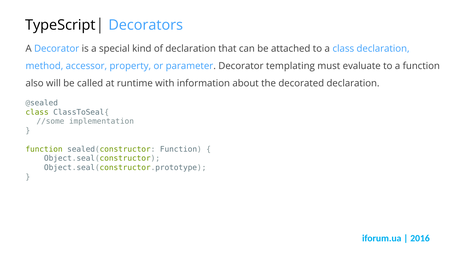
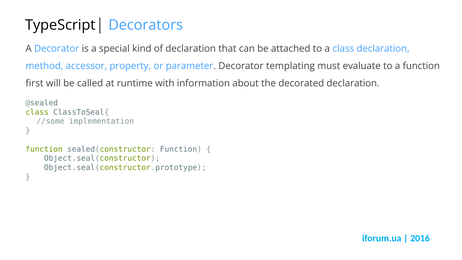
also: also -> first
